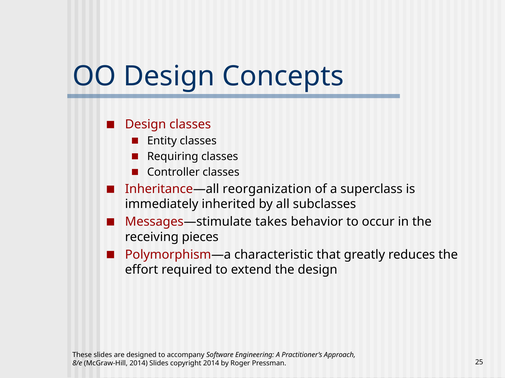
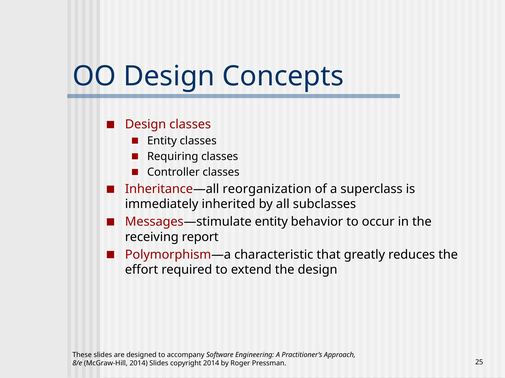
Messages—stimulate takes: takes -> entity
pieces: pieces -> report
